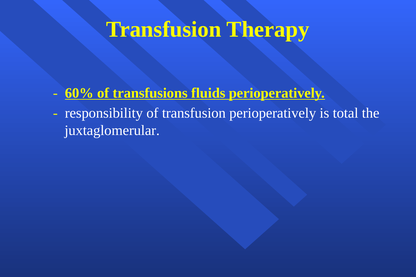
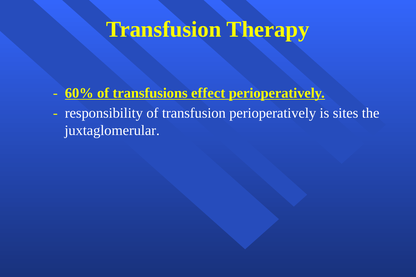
fluids: fluids -> effect
total: total -> sites
